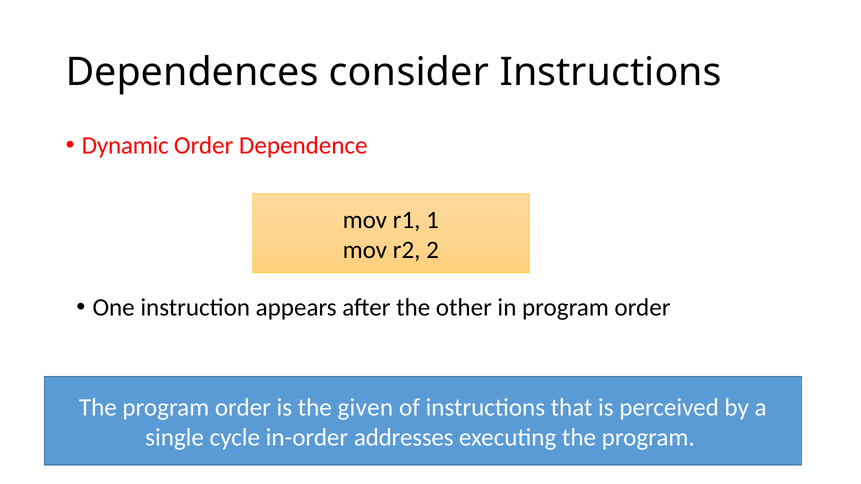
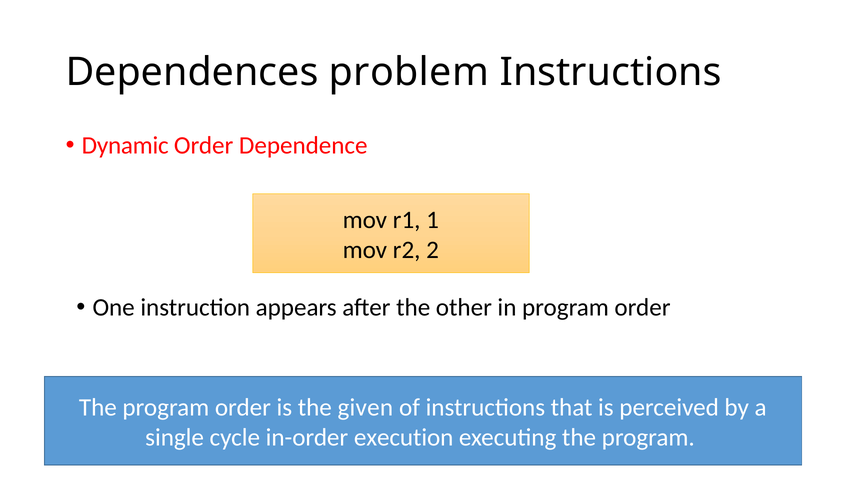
consider: consider -> problem
addresses: addresses -> execution
